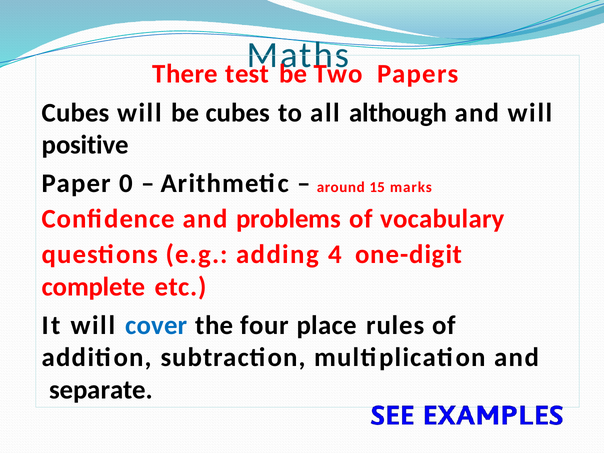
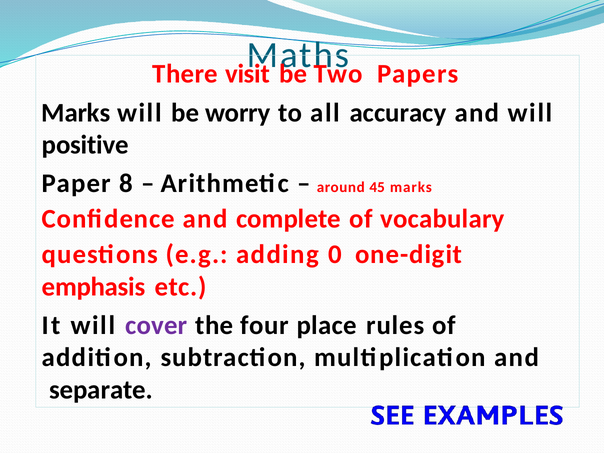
test: test -> visit
Cubes at (76, 113): Cubes -> Marks
be cubes: cubes -> worry
although: although -> accuracy
0: 0 -> 8
15: 15 -> 45
problems: problems -> complete
4: 4 -> 0
complete: complete -> emphasis
cover colour: blue -> purple
